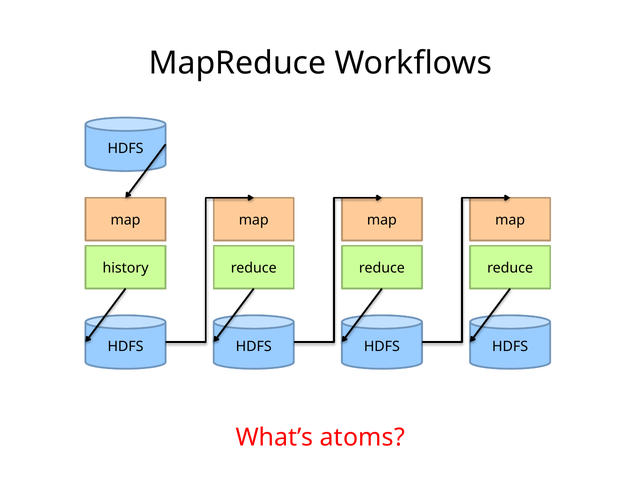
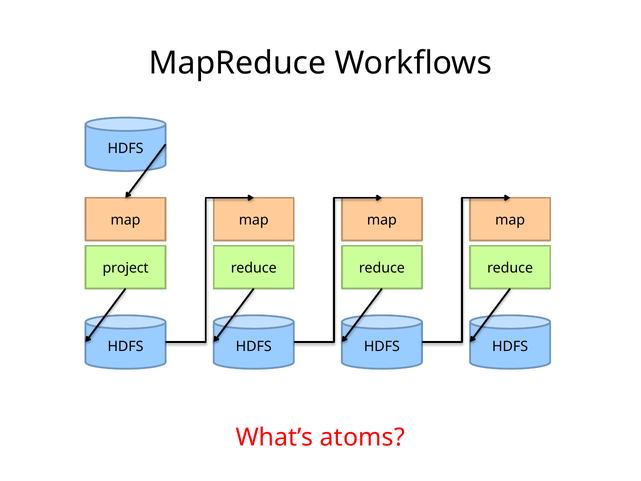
history: history -> project
